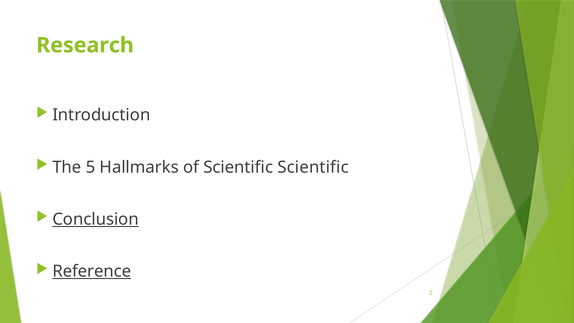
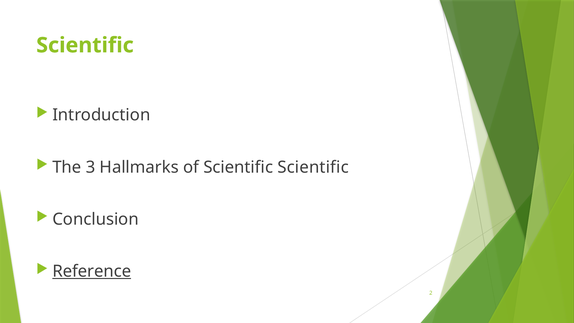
Research at (85, 45): Research -> Scientific
5: 5 -> 3
Conclusion underline: present -> none
